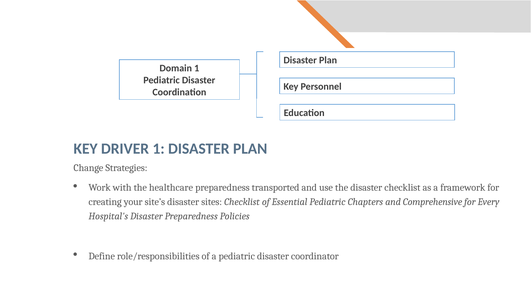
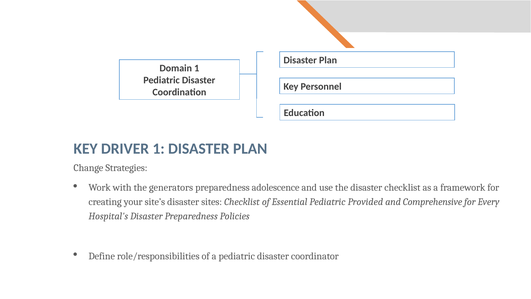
healthcare: healthcare -> generators
transported: transported -> adolescence
Chapters: Chapters -> Provided
